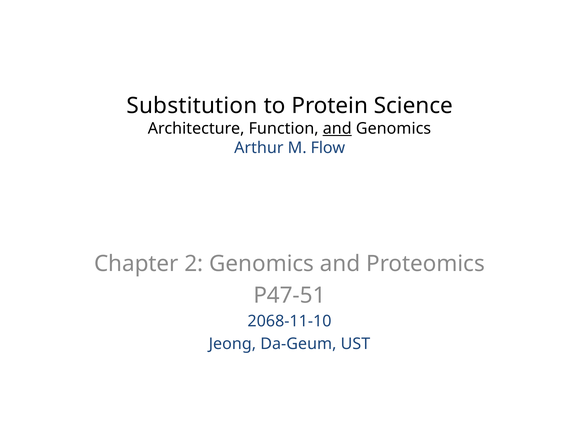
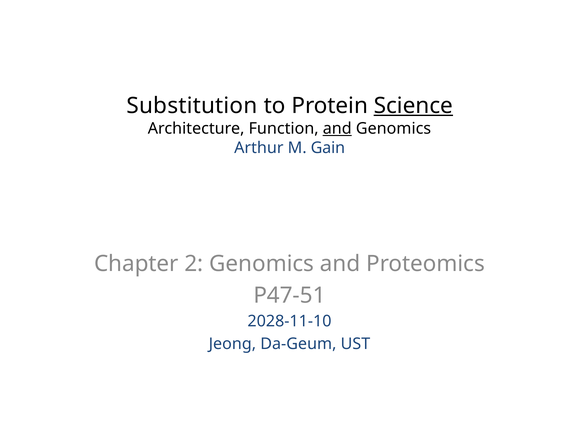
Science underline: none -> present
Flow: Flow -> Gain
2068-11-10: 2068-11-10 -> 2028-11-10
